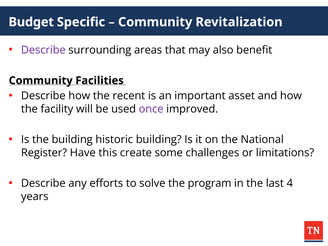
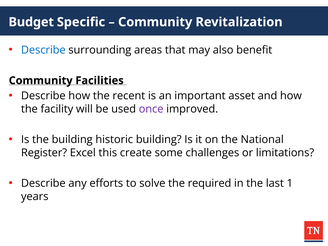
Describe at (43, 50) colour: purple -> blue
Have: Have -> Excel
program: program -> required
4: 4 -> 1
